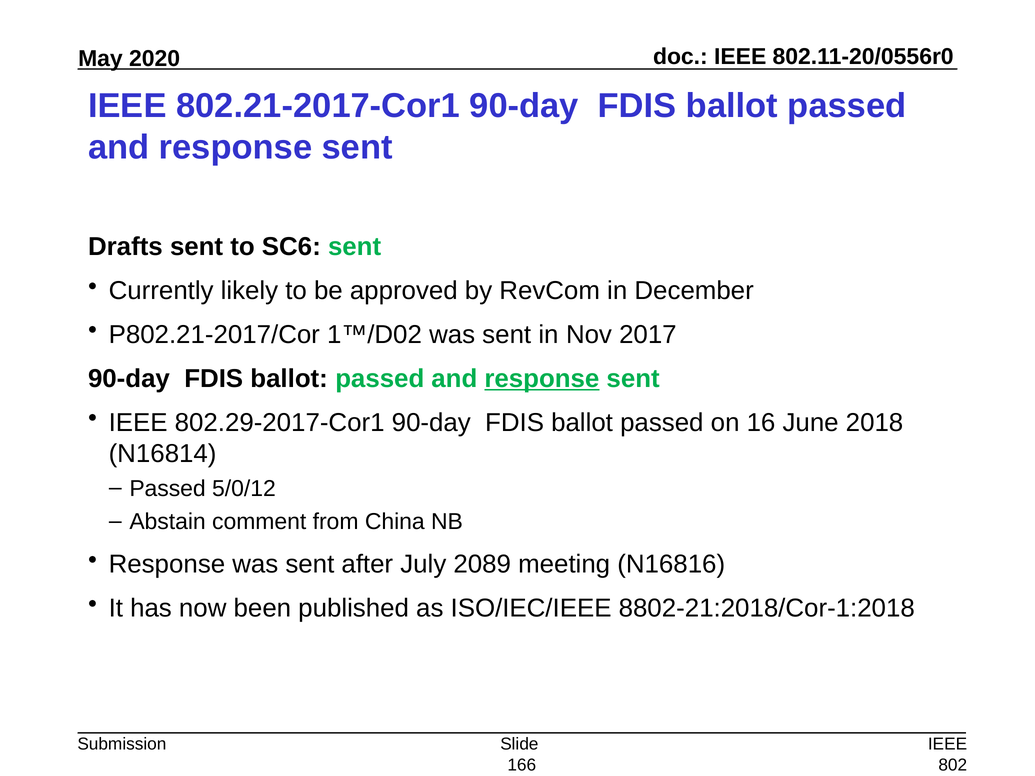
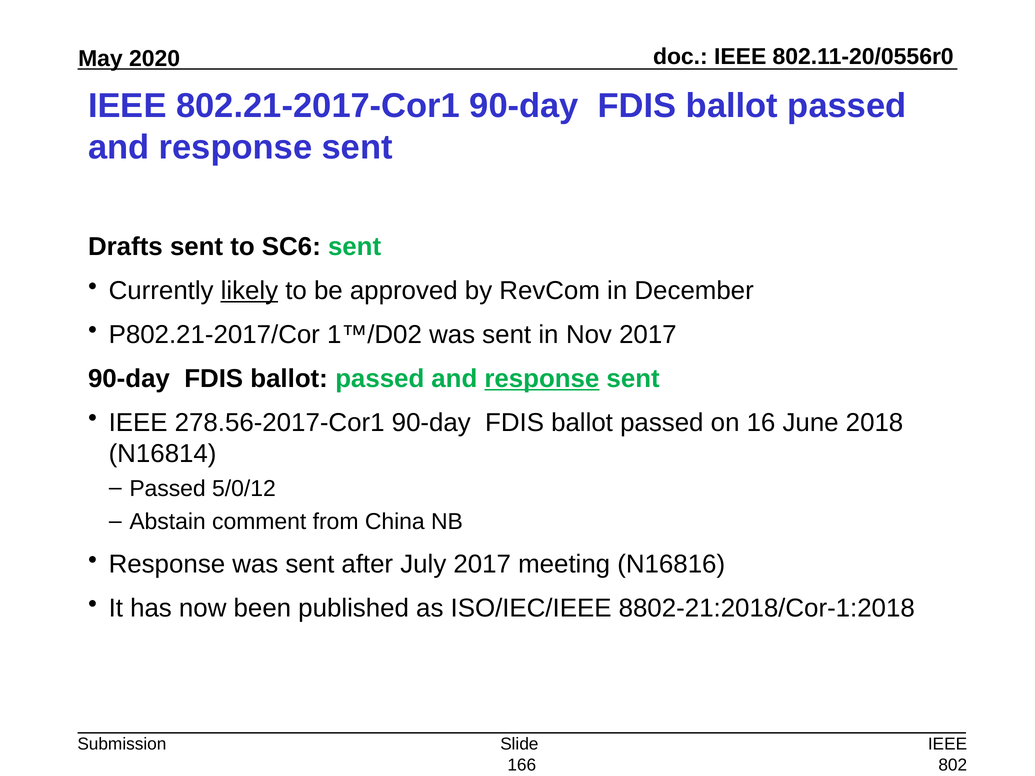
likely underline: none -> present
802.29-2017-Cor1: 802.29-2017-Cor1 -> 278.56-2017-Cor1
July 2089: 2089 -> 2017
